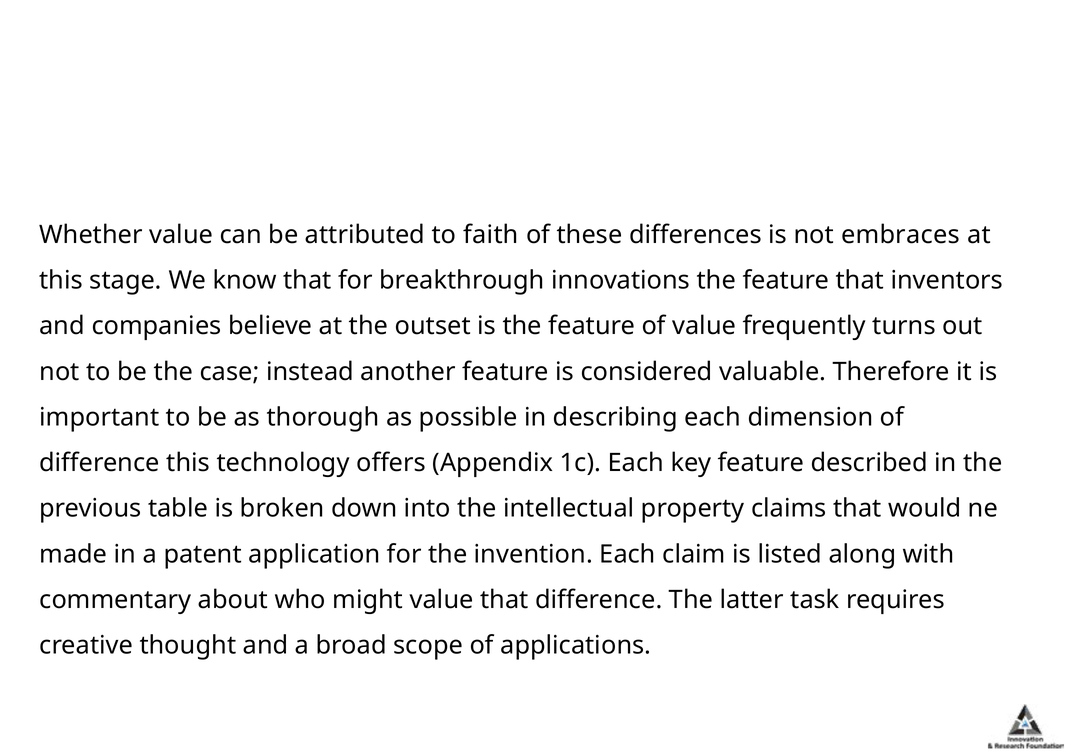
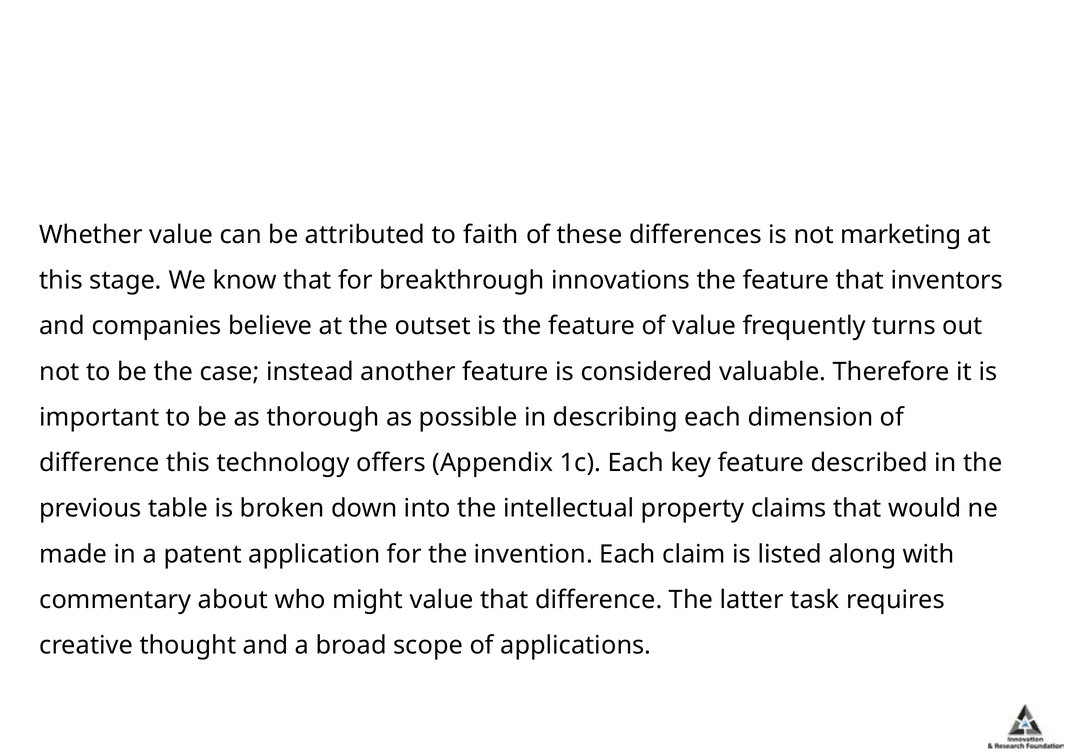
embraces: embraces -> marketing
